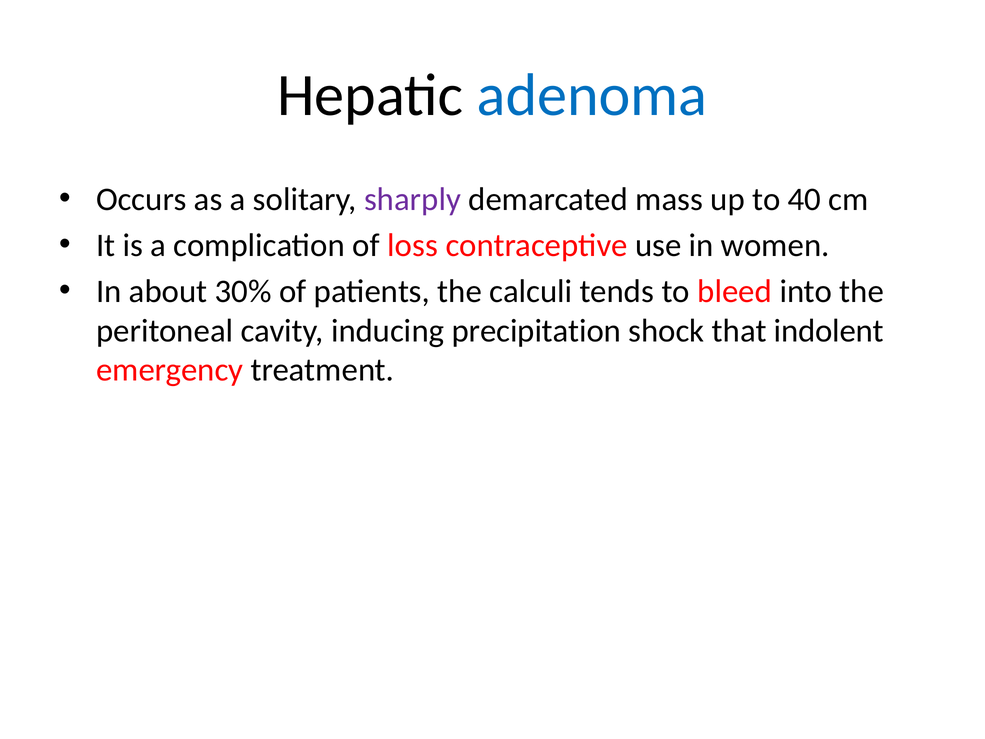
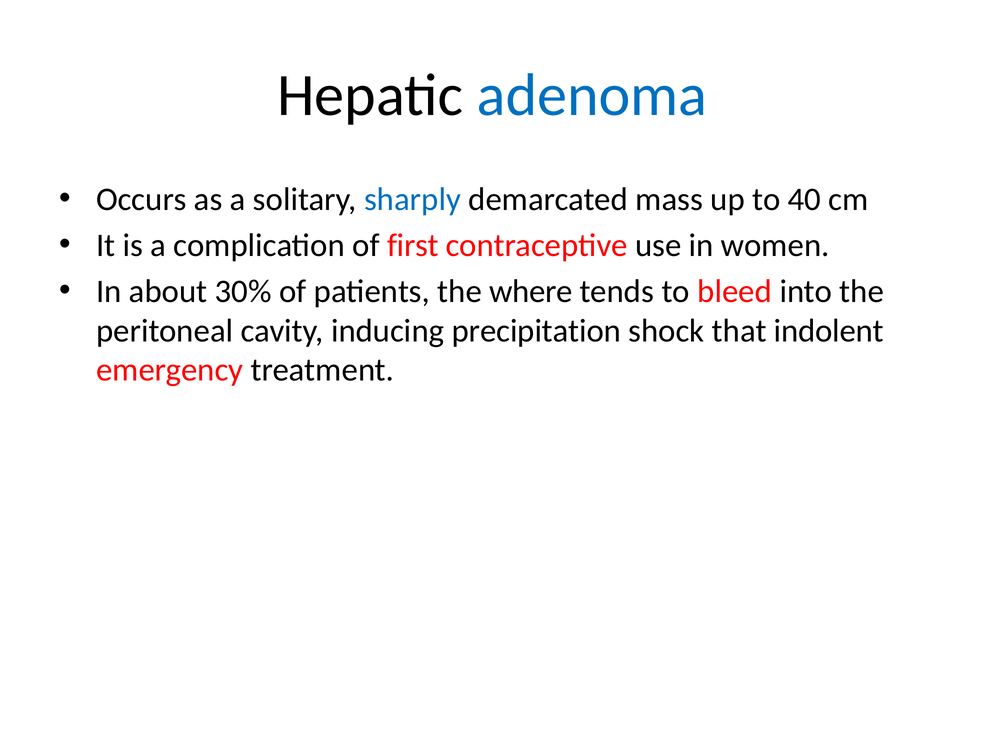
sharply colour: purple -> blue
loss: loss -> first
calculi: calculi -> where
